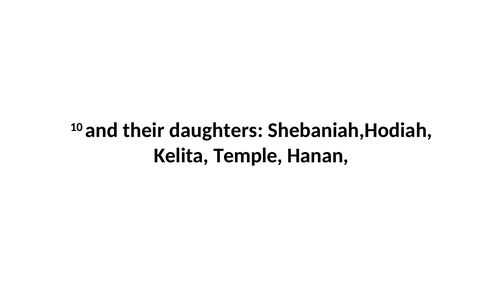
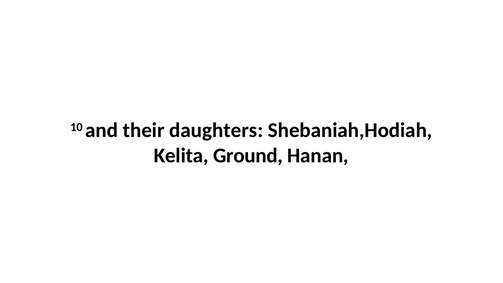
Temple: Temple -> Ground
